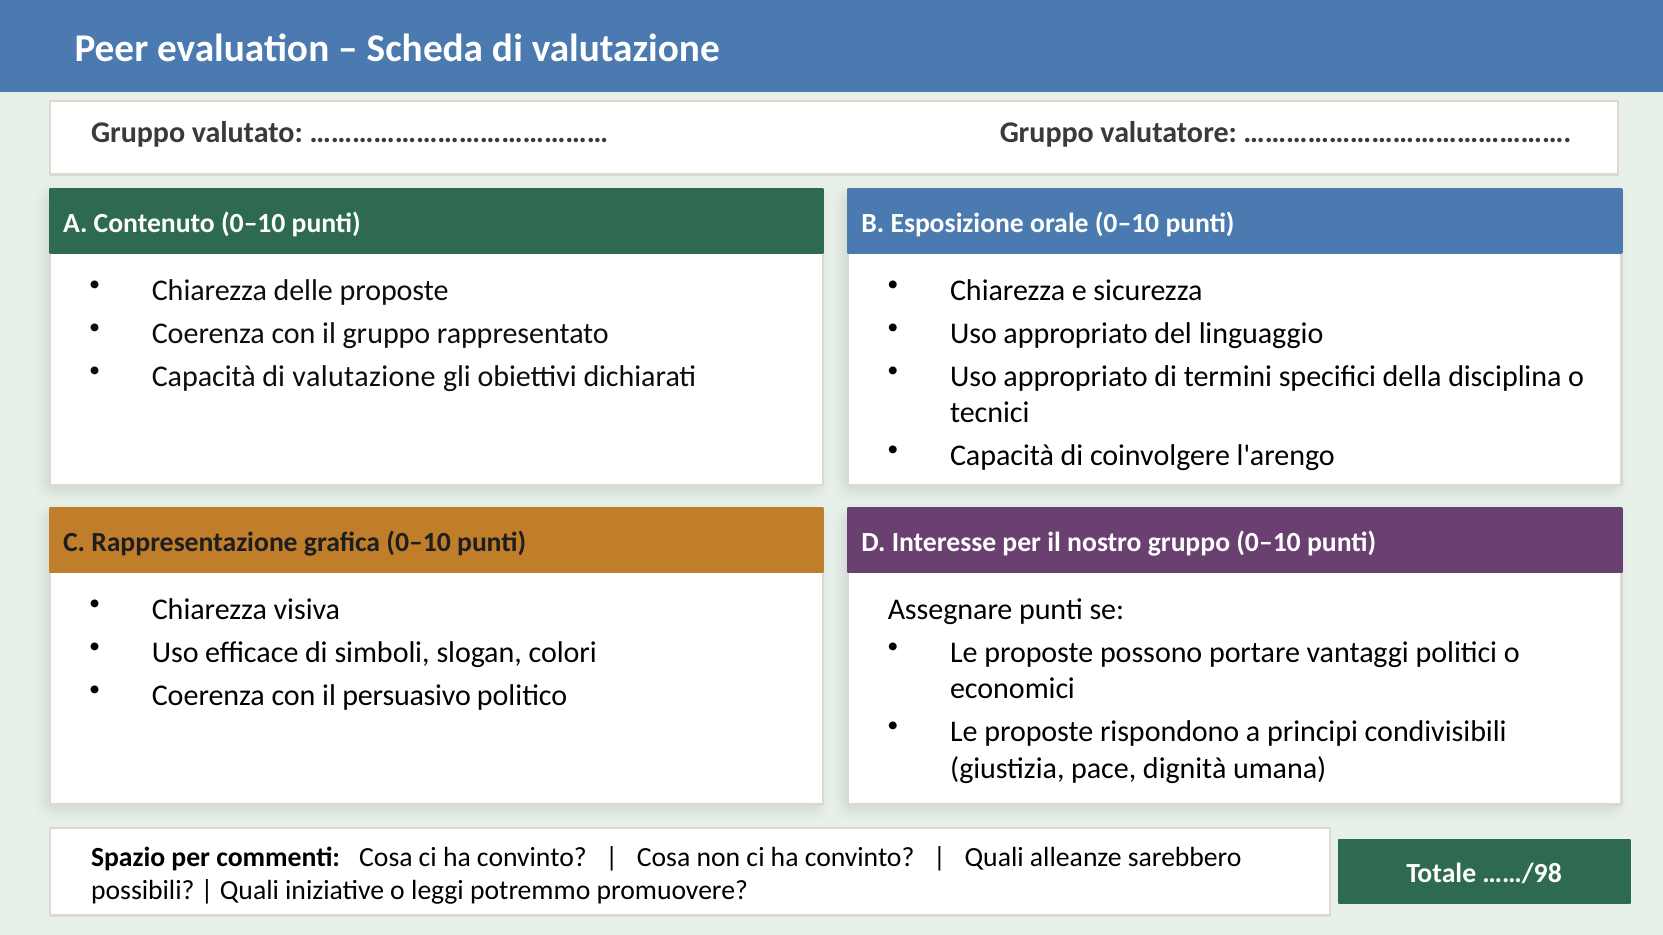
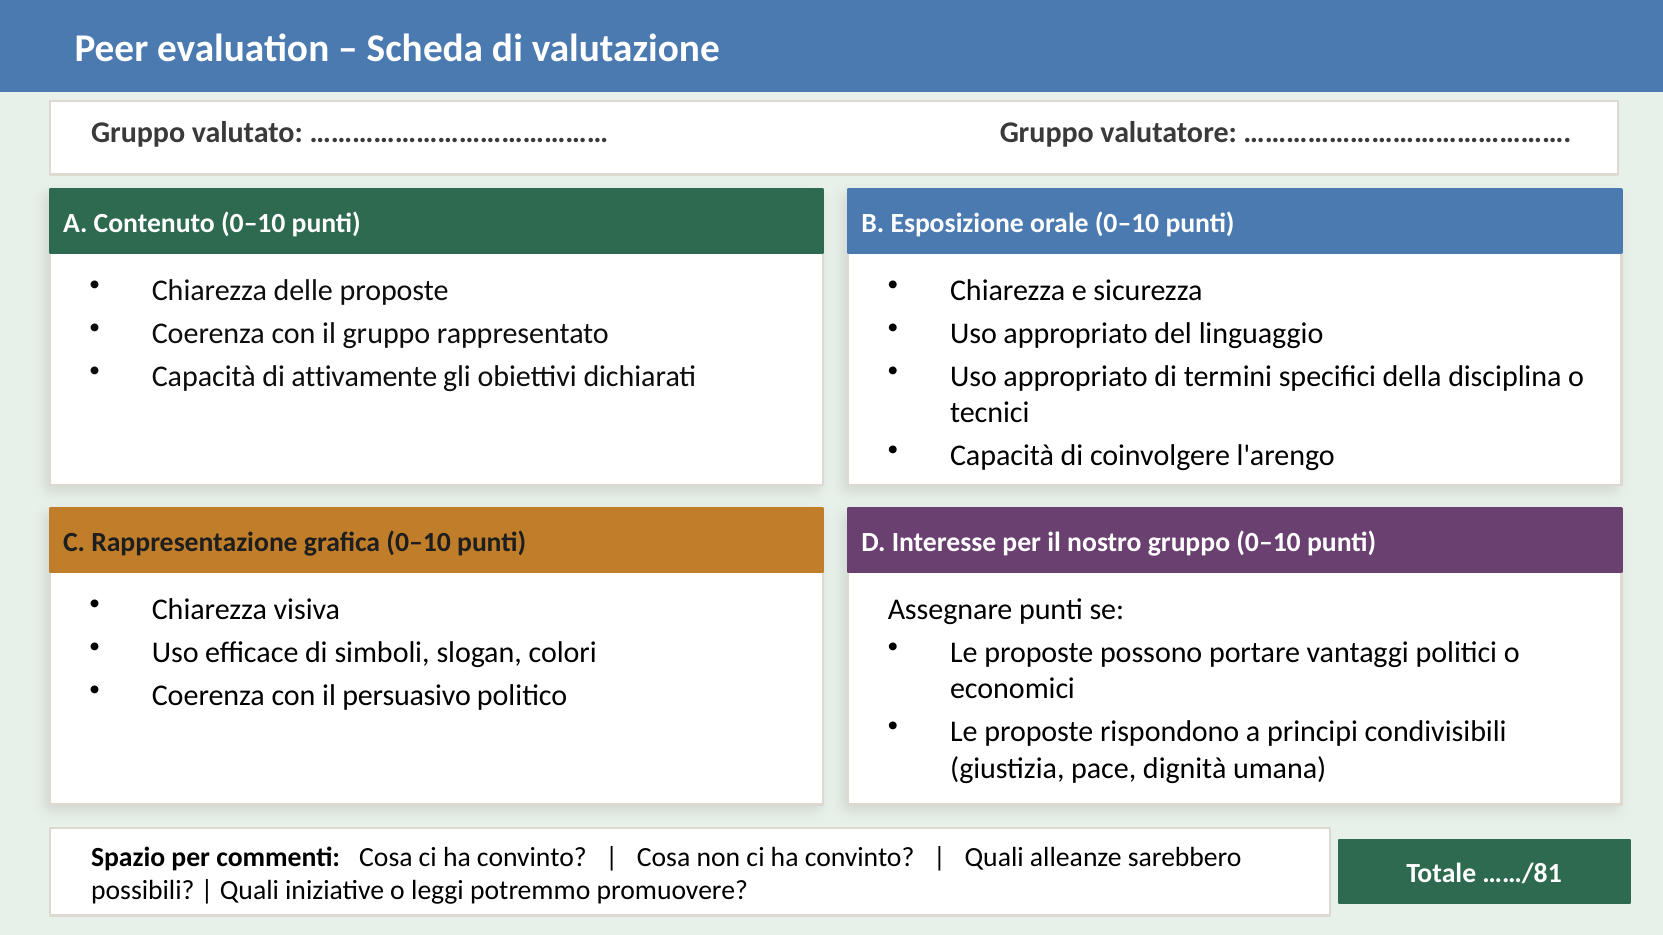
Capacità di valutazione: valutazione -> attivamente
……/98: ……/98 -> ……/81
